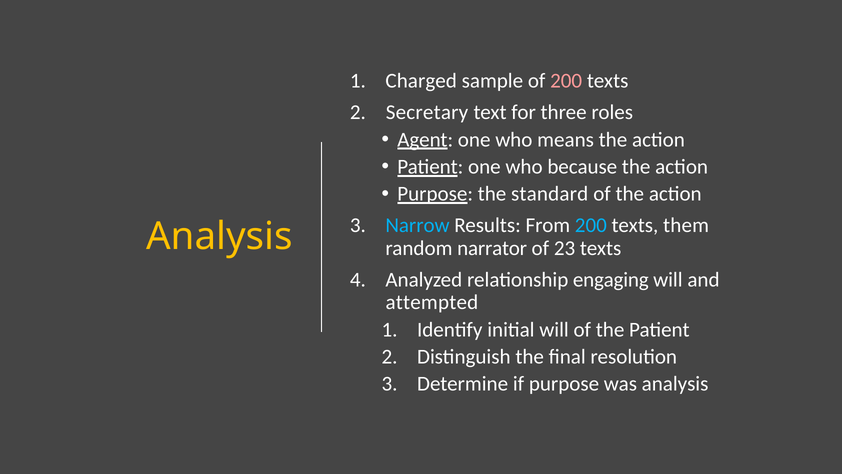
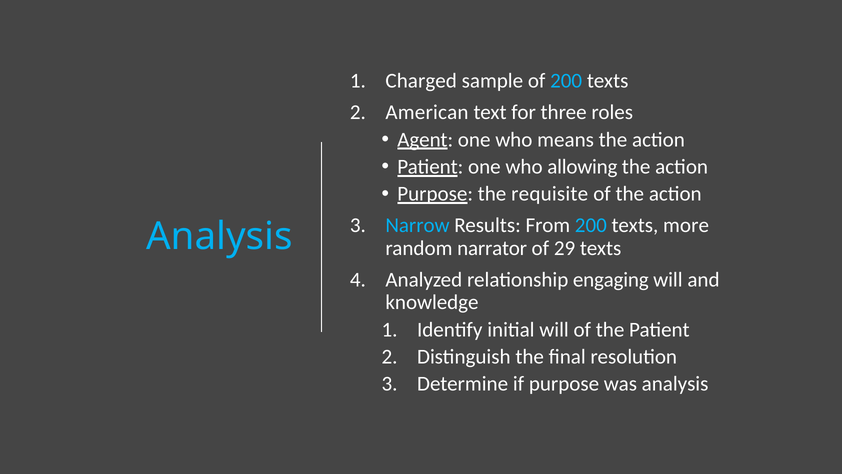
200 at (566, 81) colour: pink -> light blue
Secretary: Secretary -> American
because: because -> allowing
standard: standard -> requisite
them: them -> more
Analysis at (219, 237) colour: yellow -> light blue
23: 23 -> 29
attempted: attempted -> knowledge
